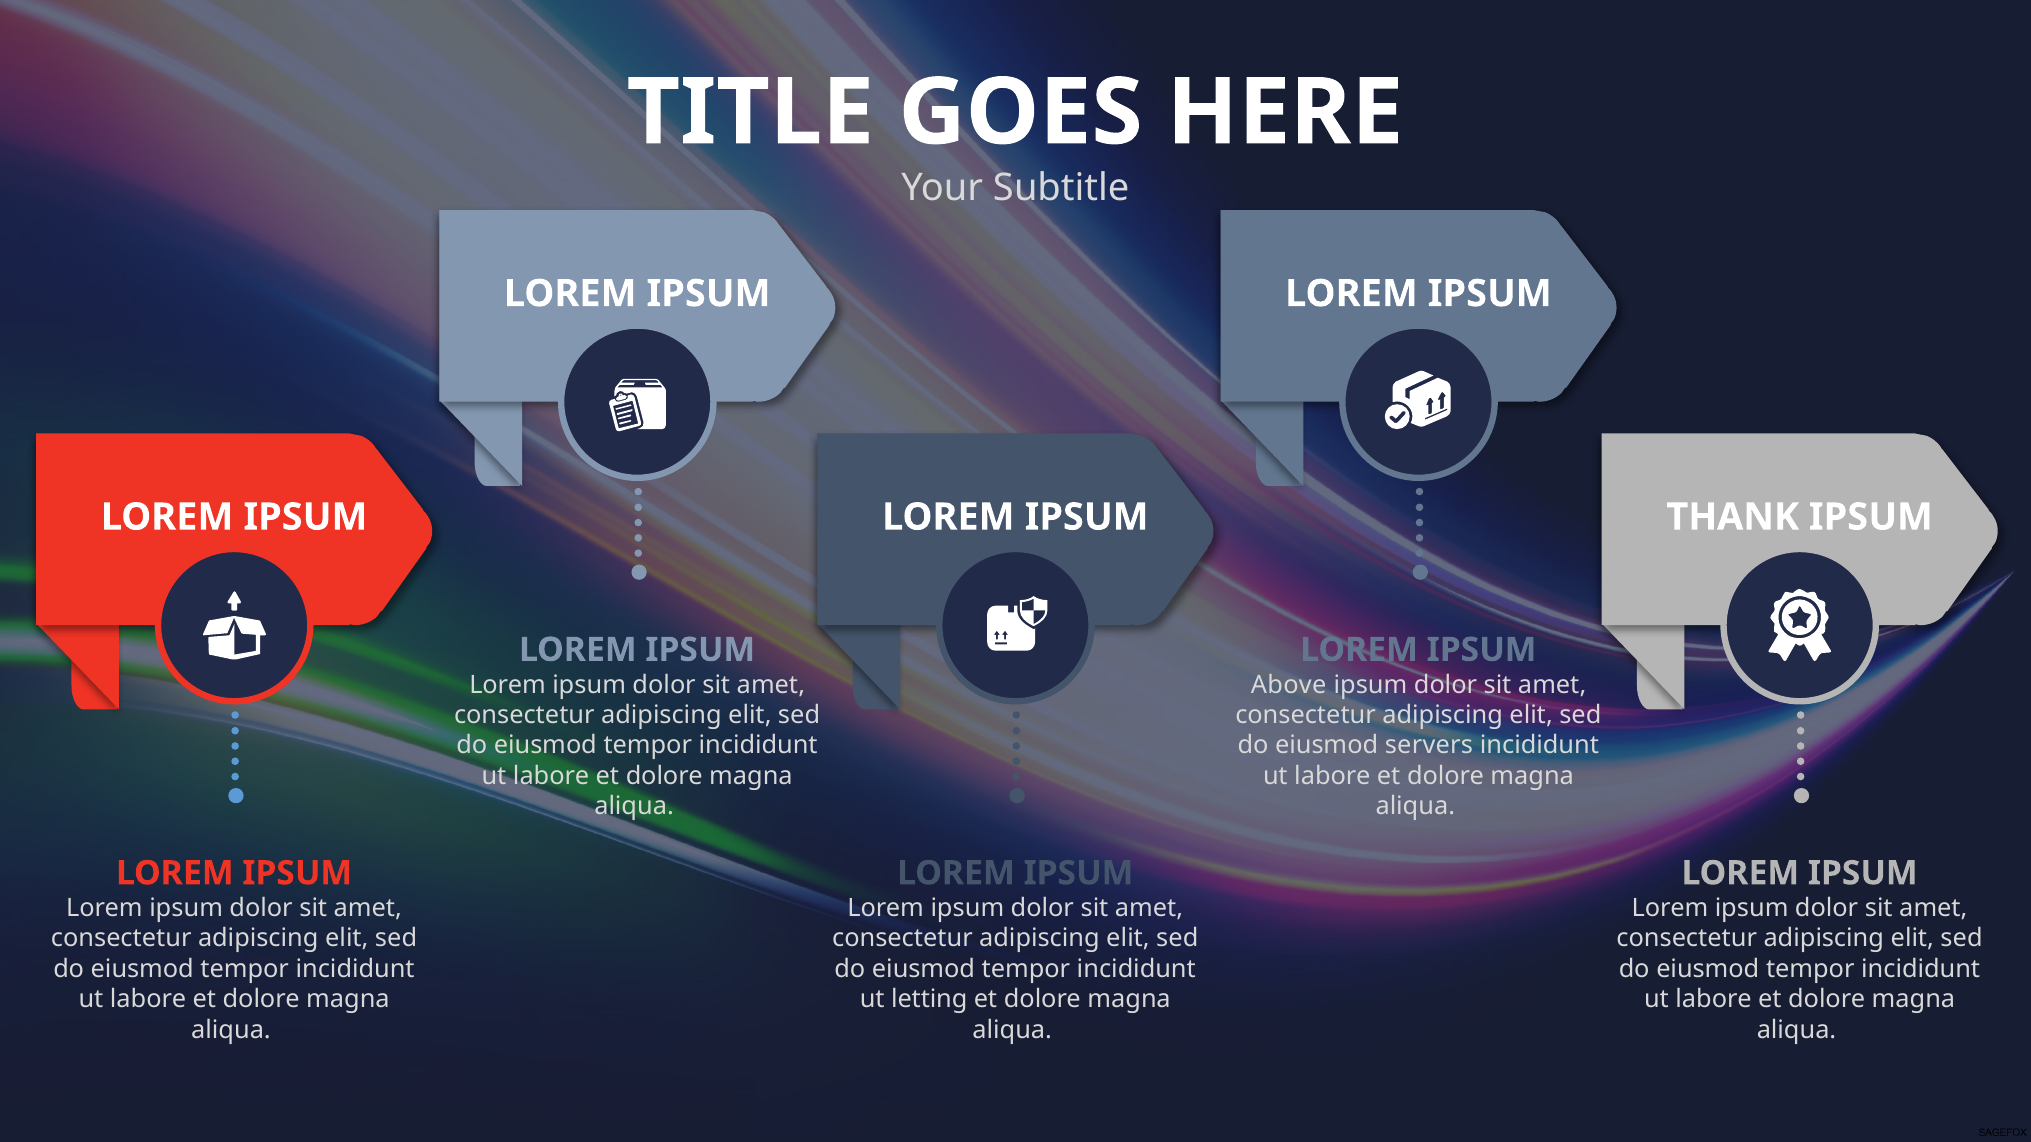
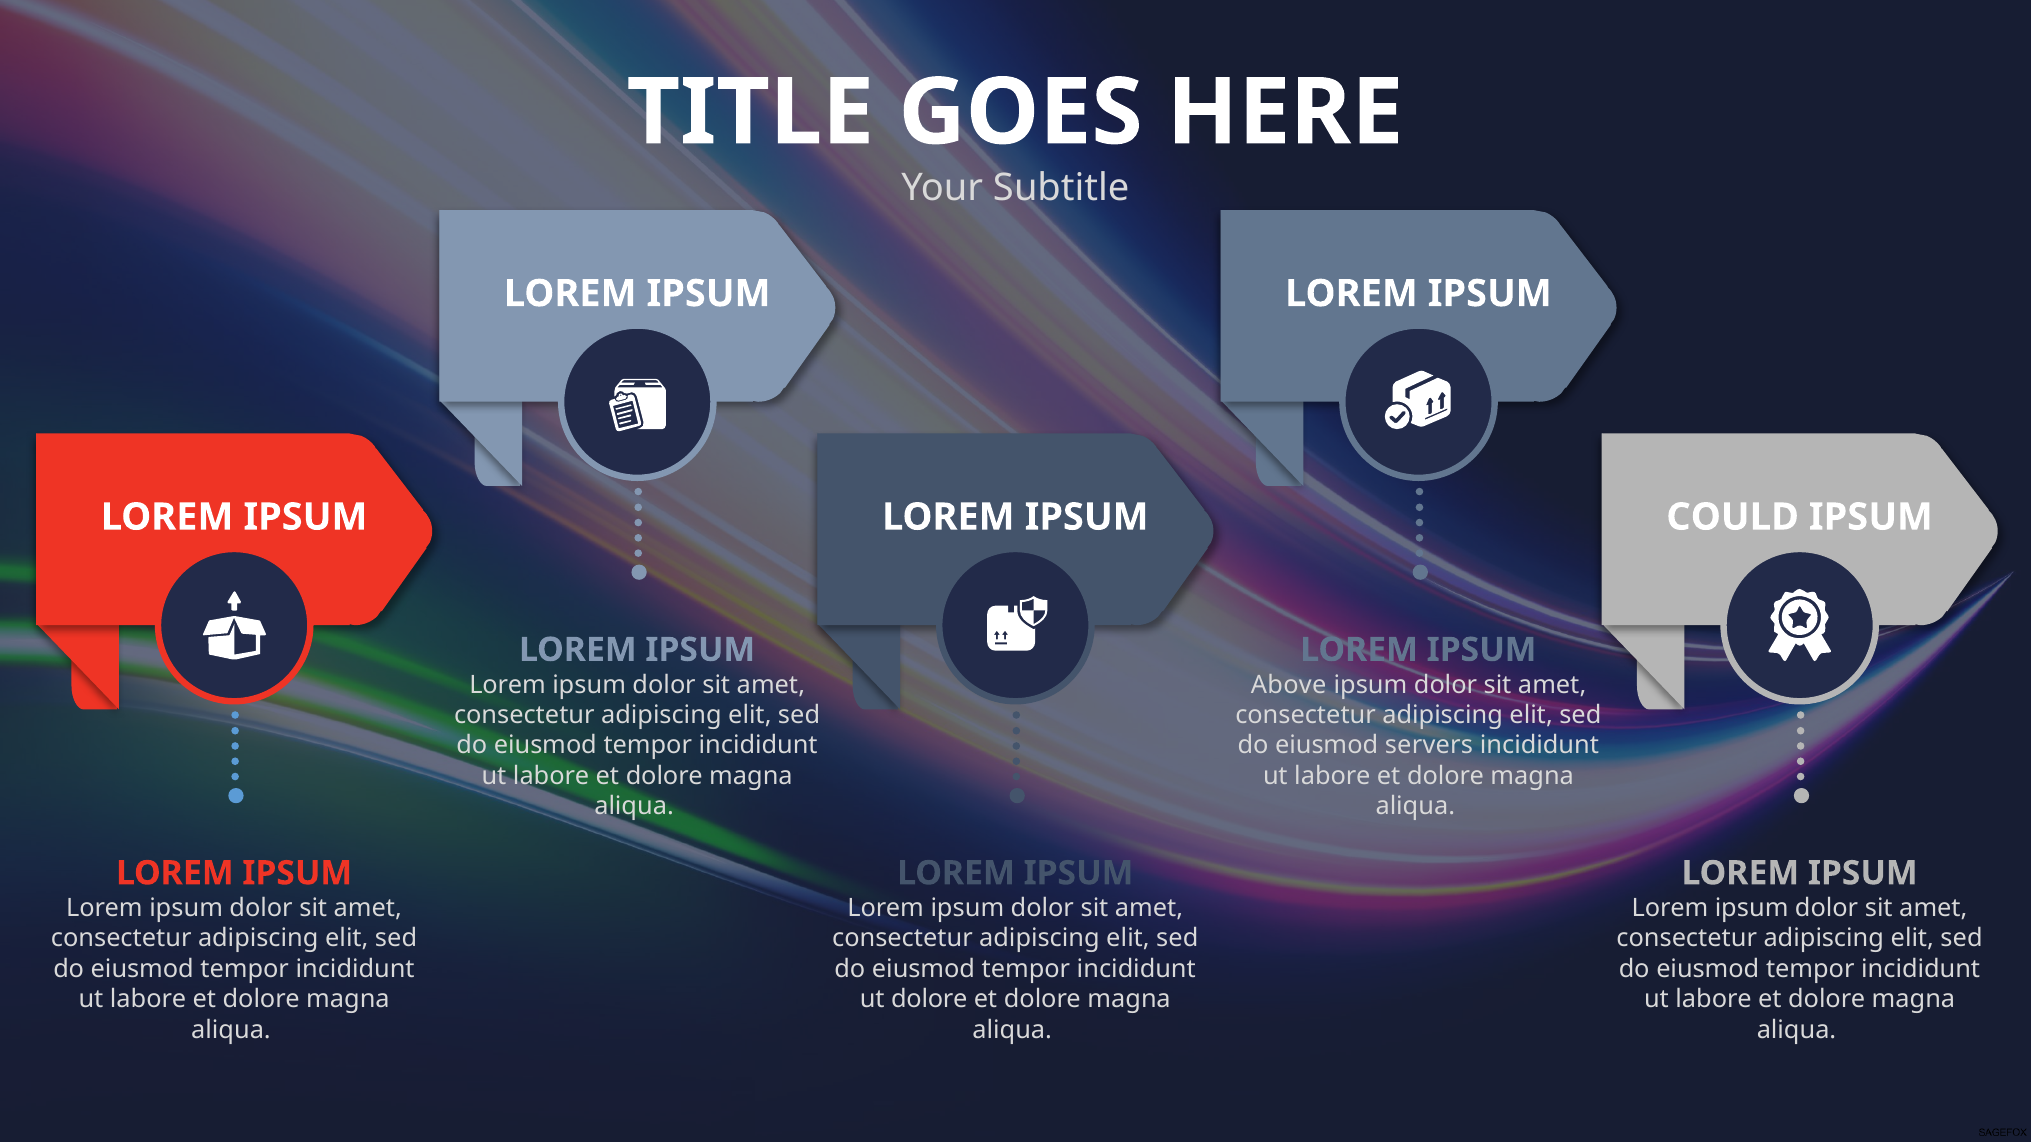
THANK: THANK -> COULD
ut letting: letting -> dolore
